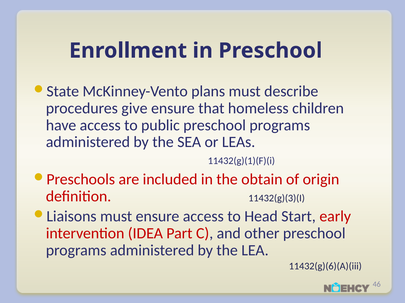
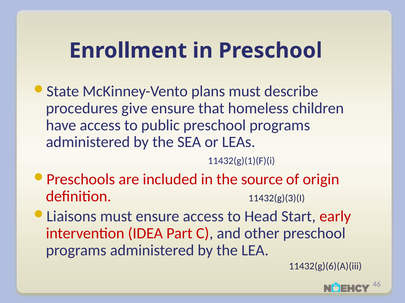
obtain: obtain -> source
